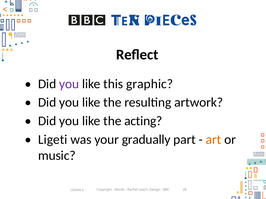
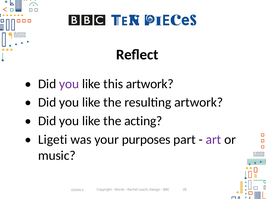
this graphic: graphic -> artwork
gradually: gradually -> purposes
art colour: orange -> purple
